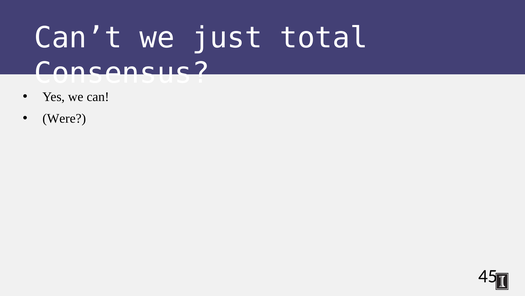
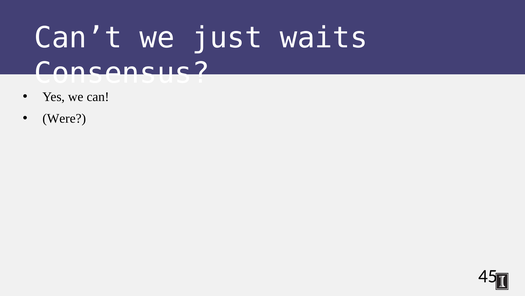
total: total -> waits
